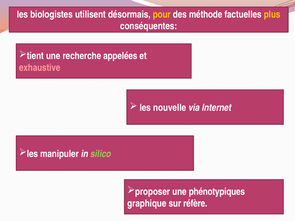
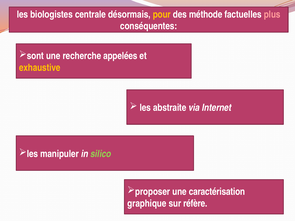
utilisent: utilisent -> centrale
plus colour: yellow -> pink
tient: tient -> sont
exhaustive colour: pink -> yellow
nouvelle: nouvelle -> abstraite
phénotypiques: phénotypiques -> caractérisation
